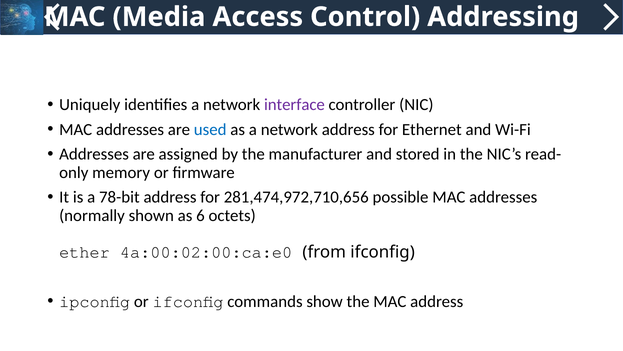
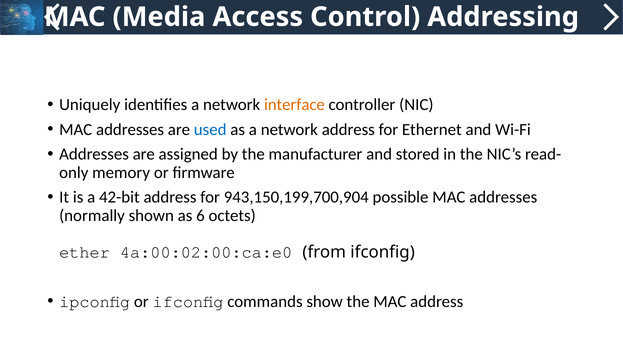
interface colour: purple -> orange
78-bit: 78-bit -> 42-bit
281,474,972,710,656: 281,474,972,710,656 -> 943,150,199,700,904
